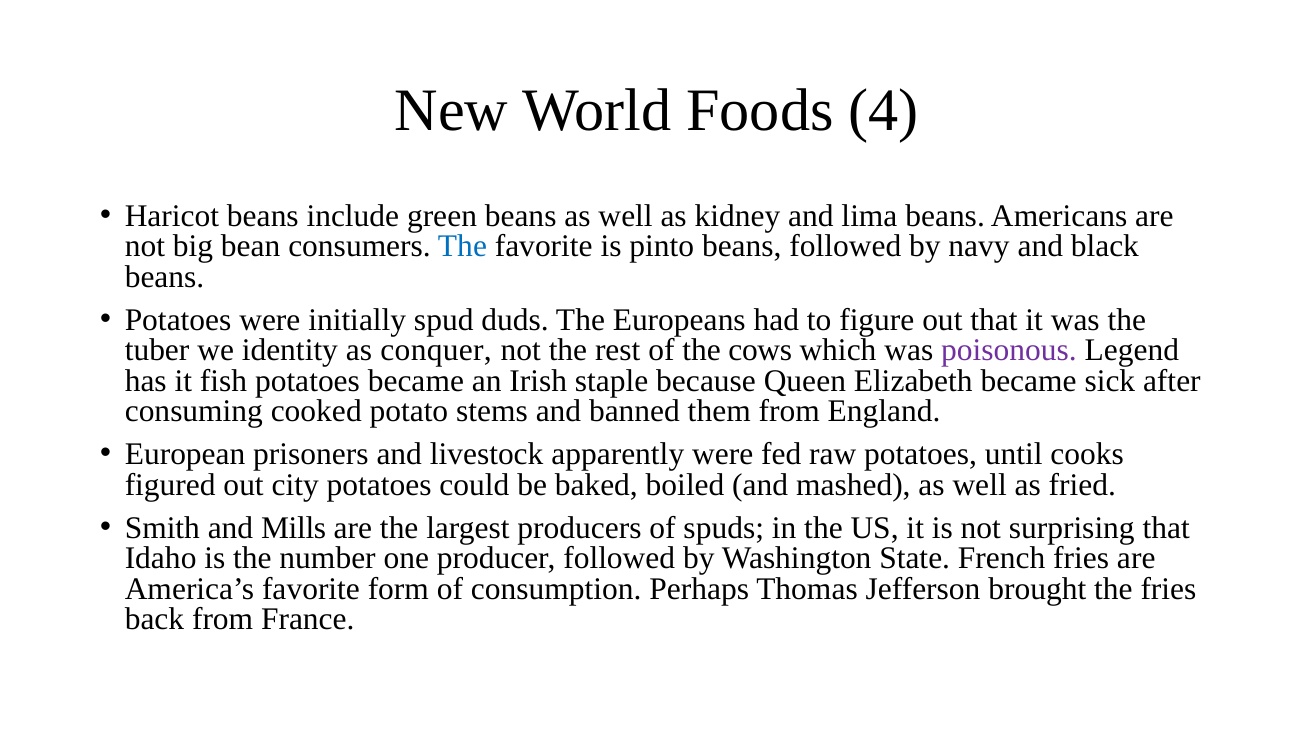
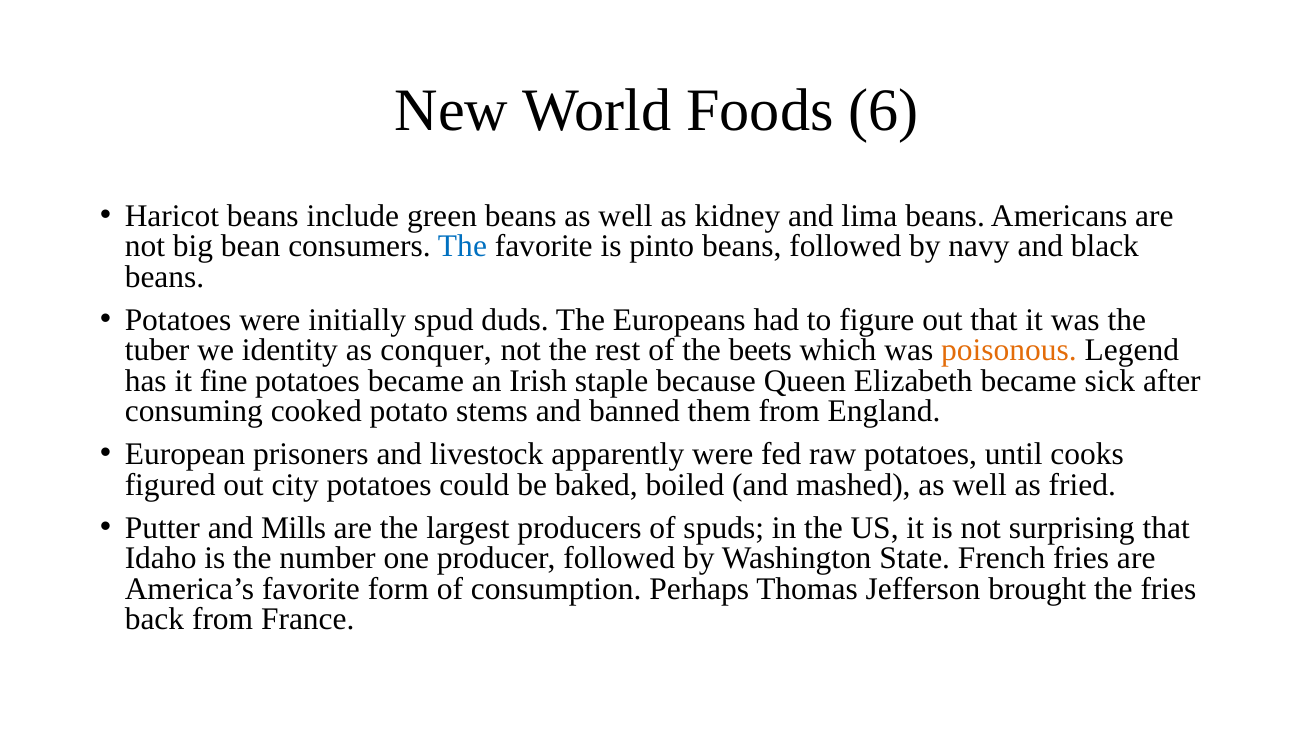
4: 4 -> 6
cows: cows -> beets
poisonous colour: purple -> orange
fish: fish -> fine
Smith: Smith -> Putter
